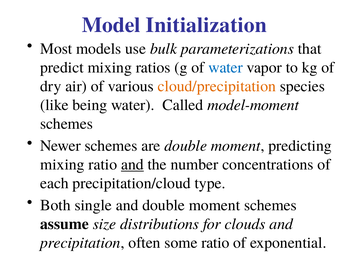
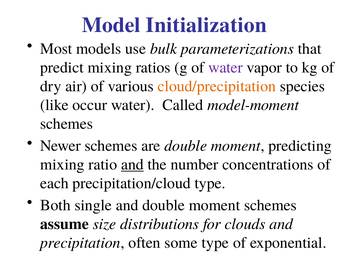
water at (226, 67) colour: blue -> purple
being: being -> occur
some ratio: ratio -> type
